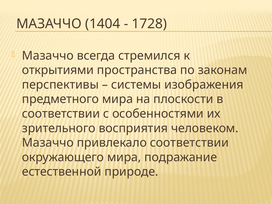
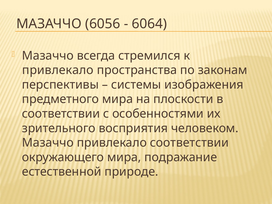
1404: 1404 -> 6056
1728: 1728 -> 6064
открытиями at (58, 70): открытиями -> привлекало
